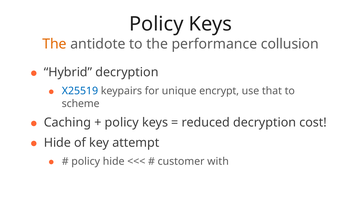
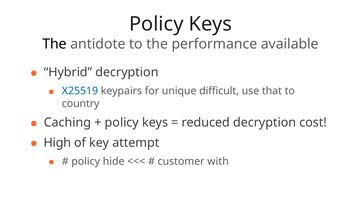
The at (54, 44) colour: orange -> black
collusion: collusion -> available
encrypt: encrypt -> difficult
scheme: scheme -> country
Hide at (57, 143): Hide -> High
